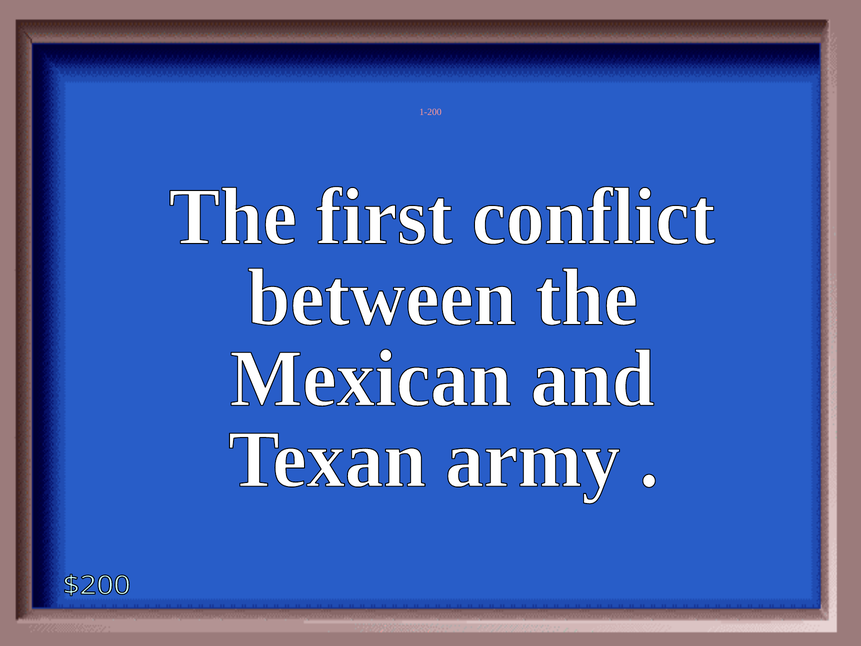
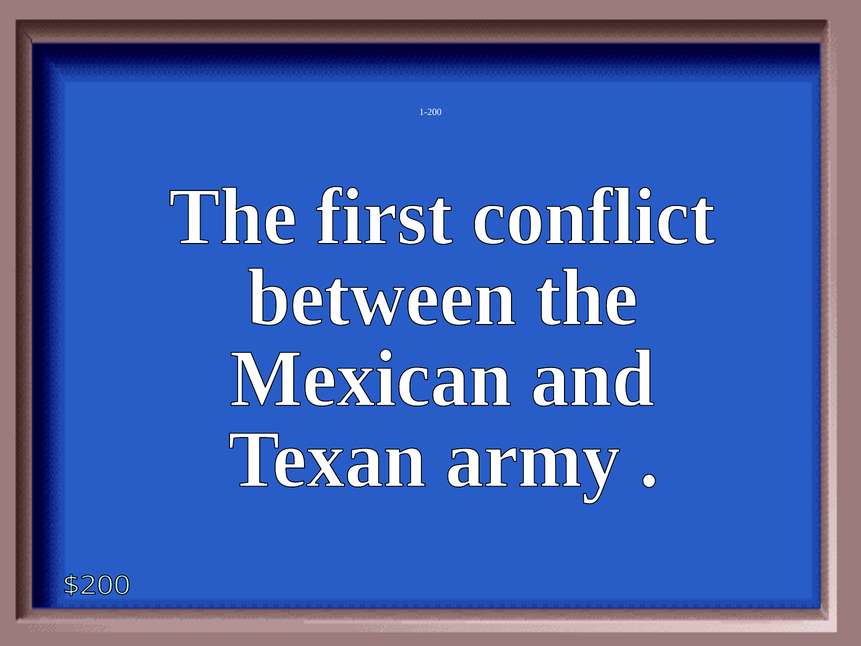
1-200 colour: pink -> white
